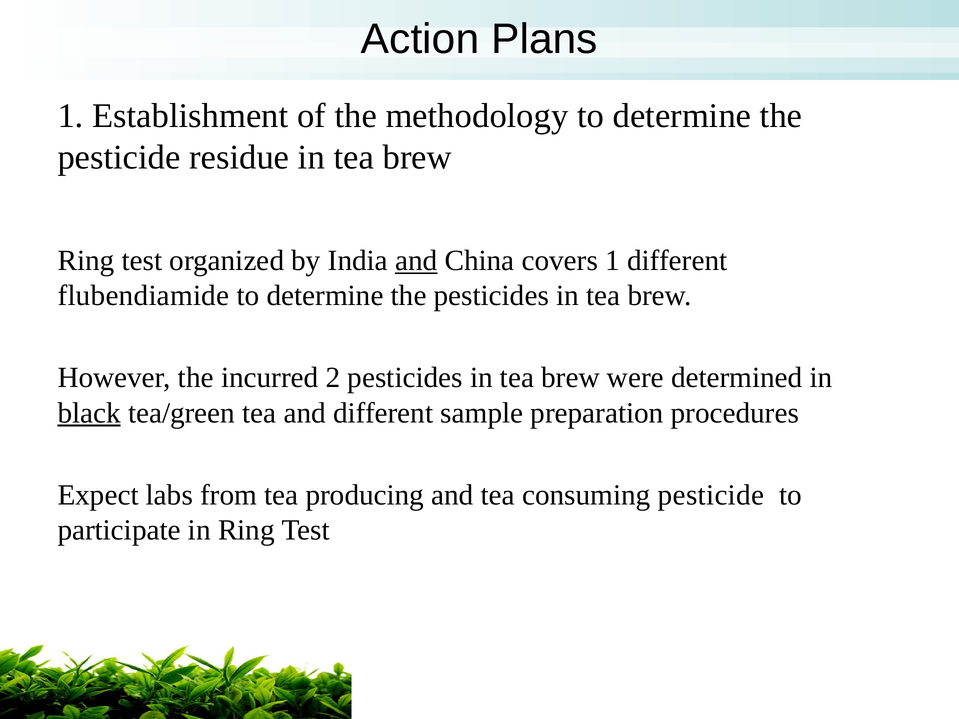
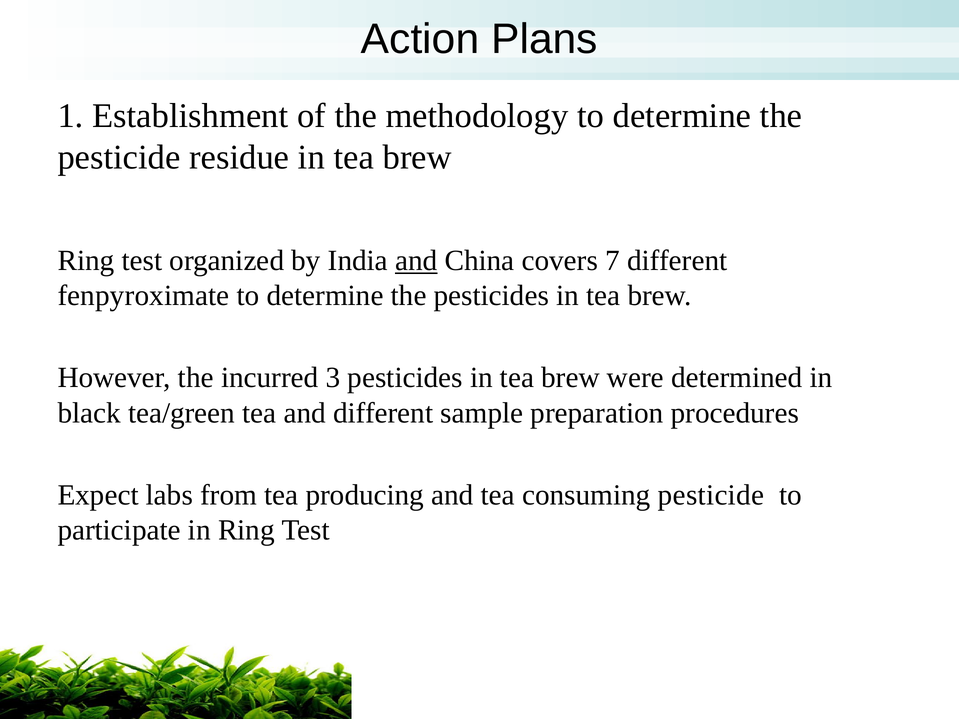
covers 1: 1 -> 7
flubendiamide: flubendiamide -> fenpyroximate
2: 2 -> 3
black underline: present -> none
